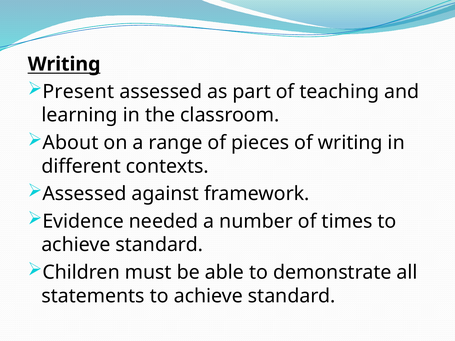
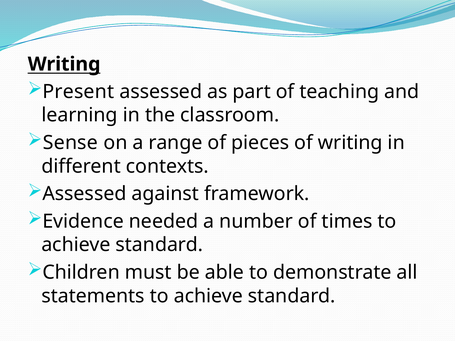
About: About -> Sense
